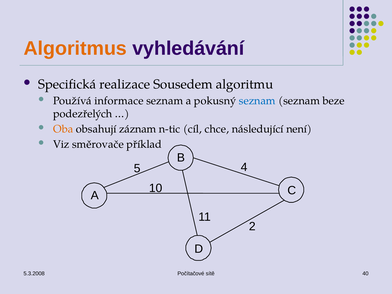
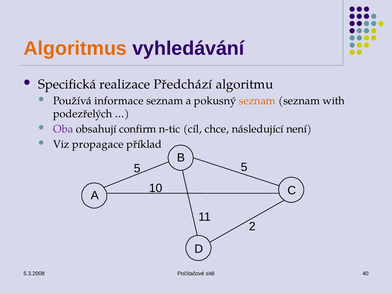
Sousedem: Sousedem -> Předchází
seznam at (257, 101) colour: blue -> orange
beze: beze -> with
Oba colour: orange -> purple
záznam: záznam -> confirm
směrovače: směrovače -> propagace
5 4: 4 -> 5
